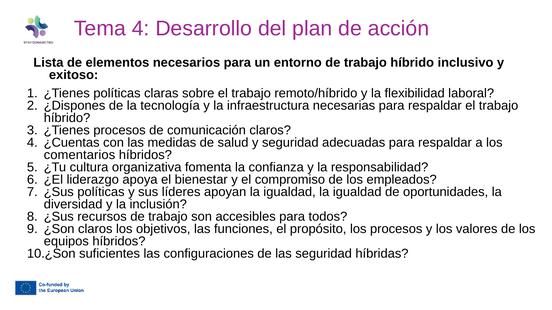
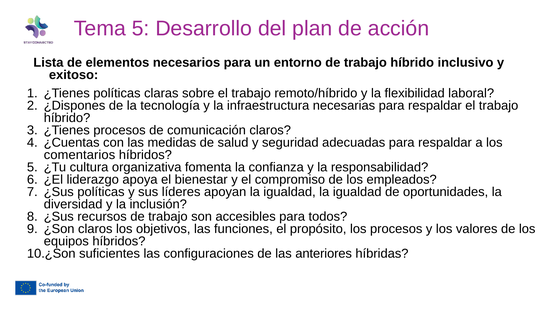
Tema 4: 4 -> 5
las seguridad: seguridad -> anteriores
